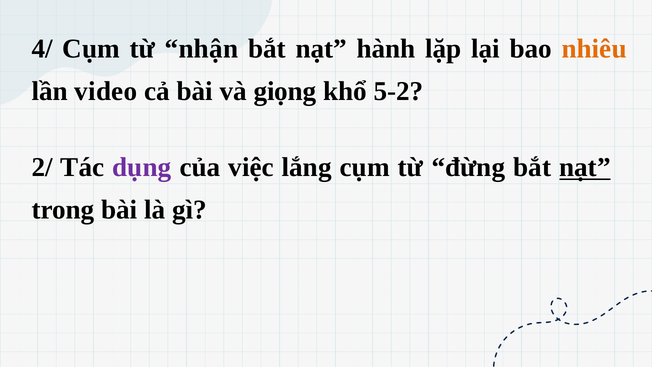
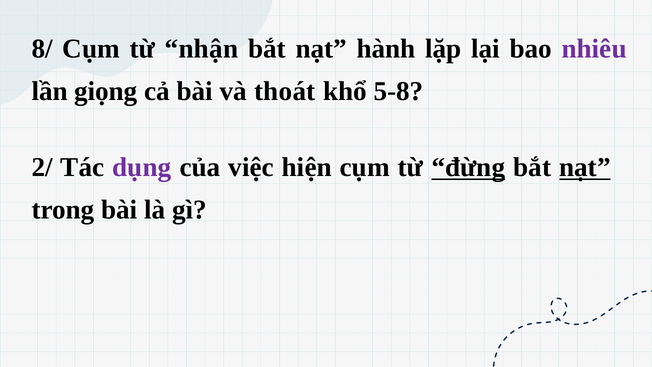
4/: 4/ -> 8/
nhiêu colour: orange -> purple
video: video -> giọng
giọng: giọng -> thoát
5-2: 5-2 -> 5-8
lắng: lắng -> hiện
đừng underline: none -> present
